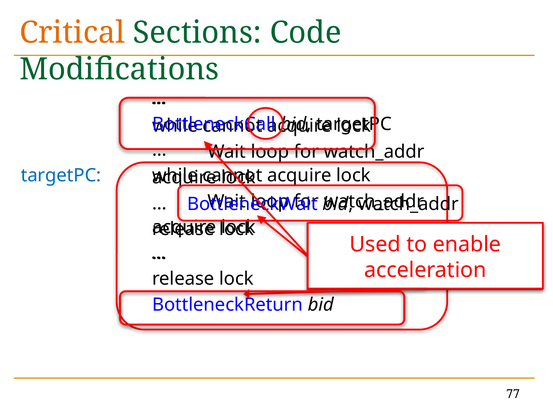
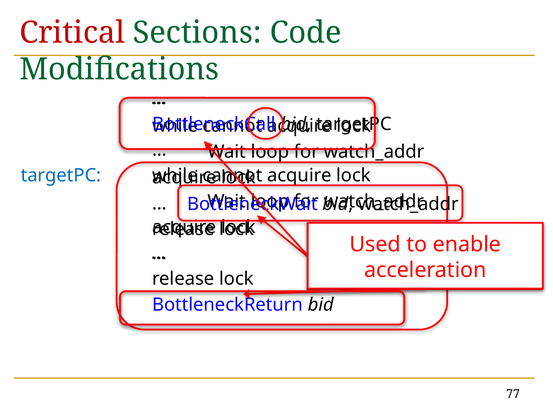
Critical colour: orange -> red
